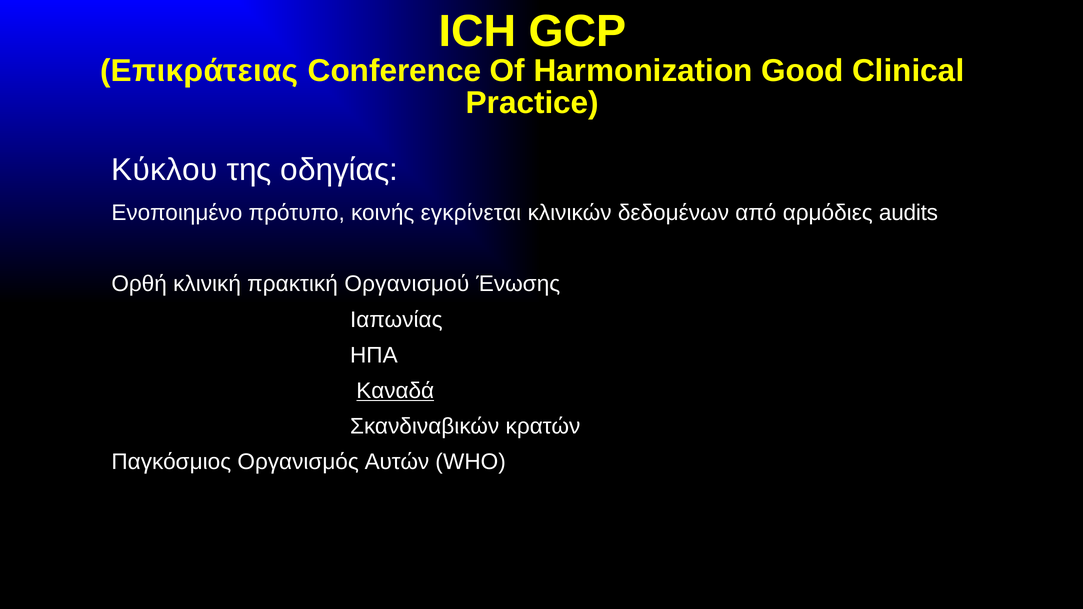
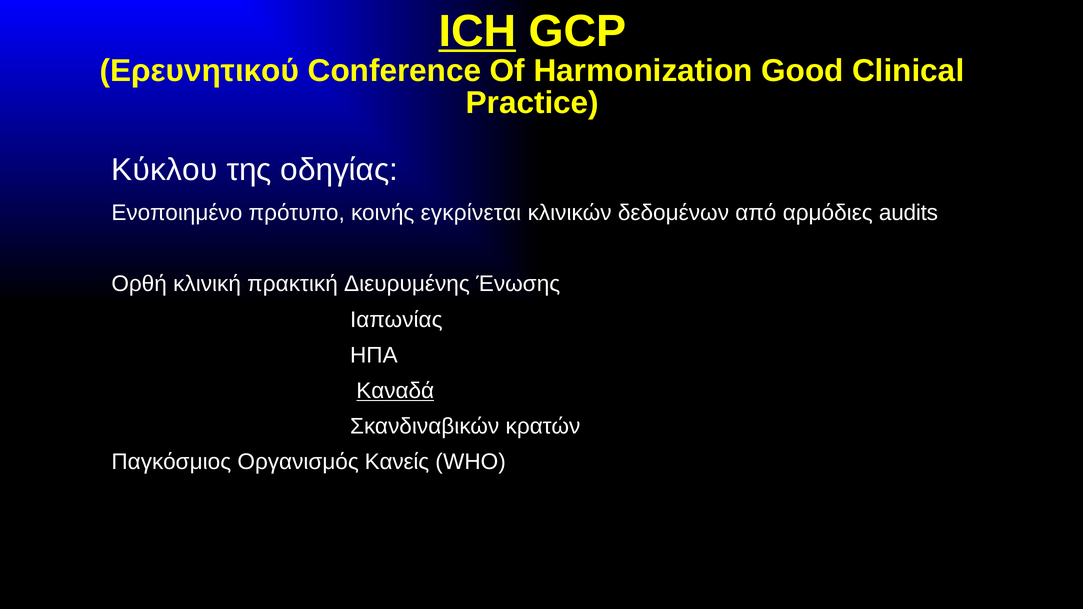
ICH underline: none -> present
Επικράτειας: Επικράτειας -> Ερευνητικού
Οργανισμού: Οργανισμού -> Διευρυμένης
Αυτών: Αυτών -> Κανείς
